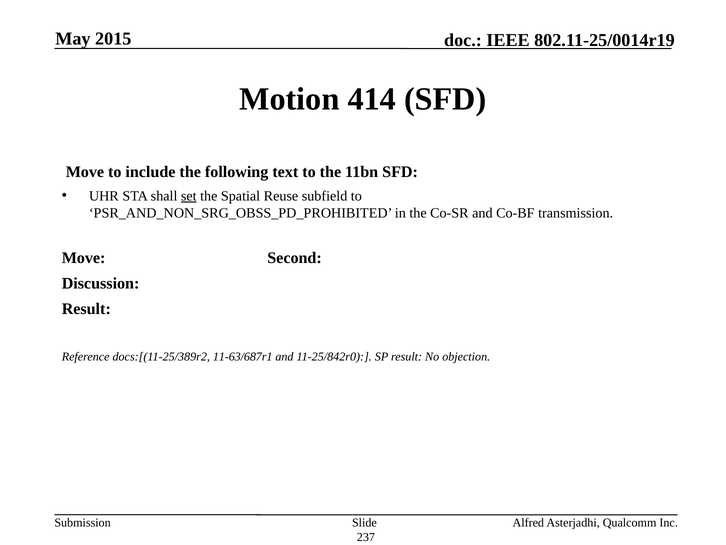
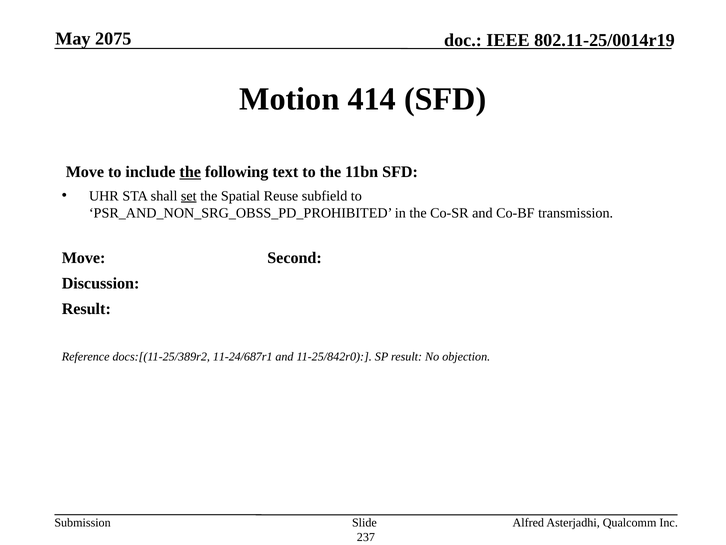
2015: 2015 -> 2075
the at (190, 172) underline: none -> present
11-63/687r1: 11-63/687r1 -> 11-24/687r1
